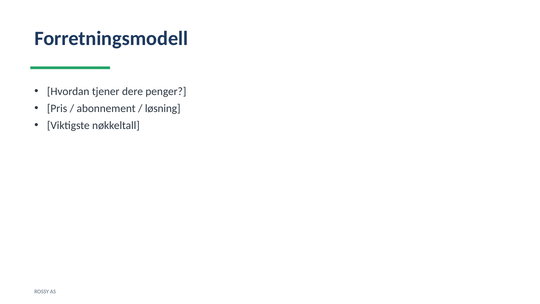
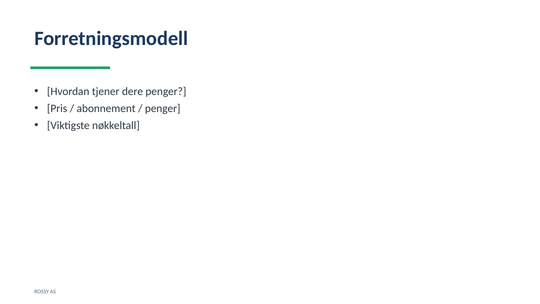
løsning at (163, 108): løsning -> penger
